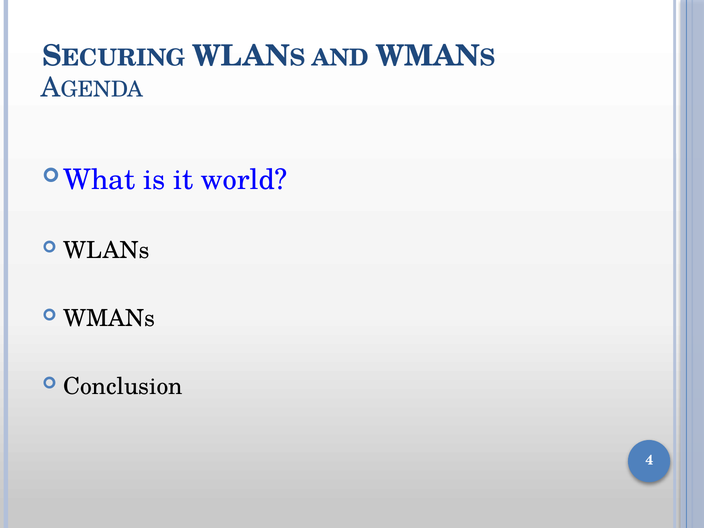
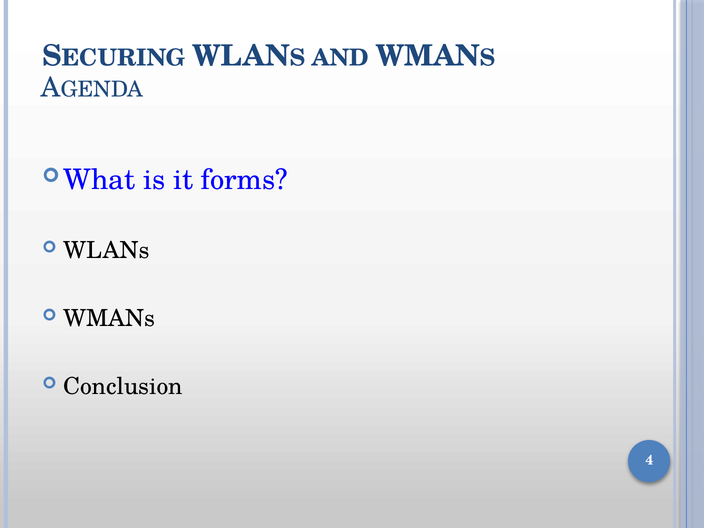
world: world -> forms
